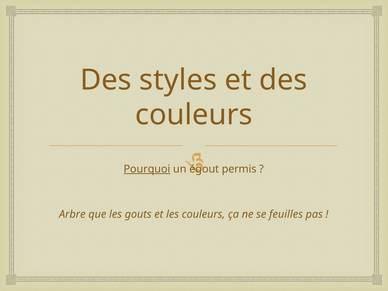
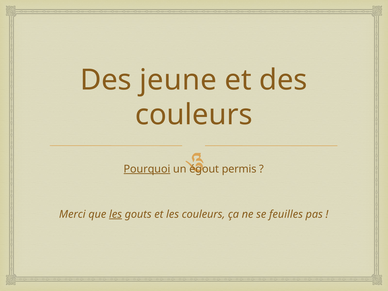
styles: styles -> jeune
Arbre: Arbre -> Merci
les at (116, 214) underline: none -> present
